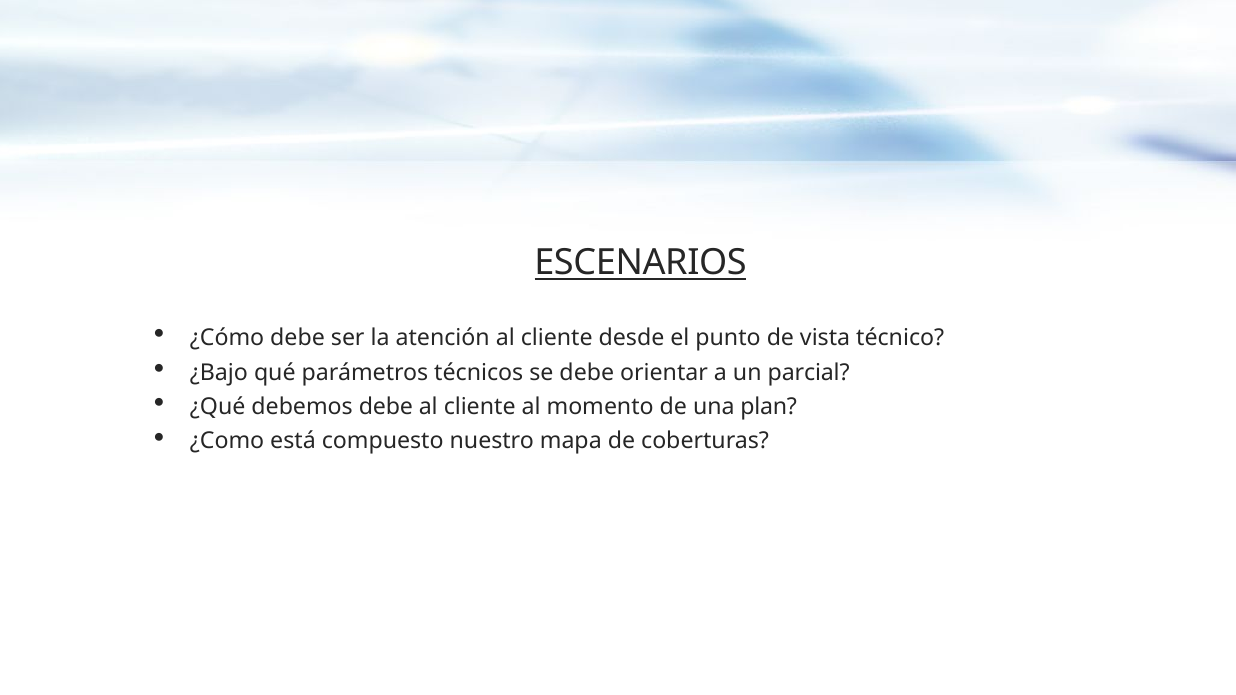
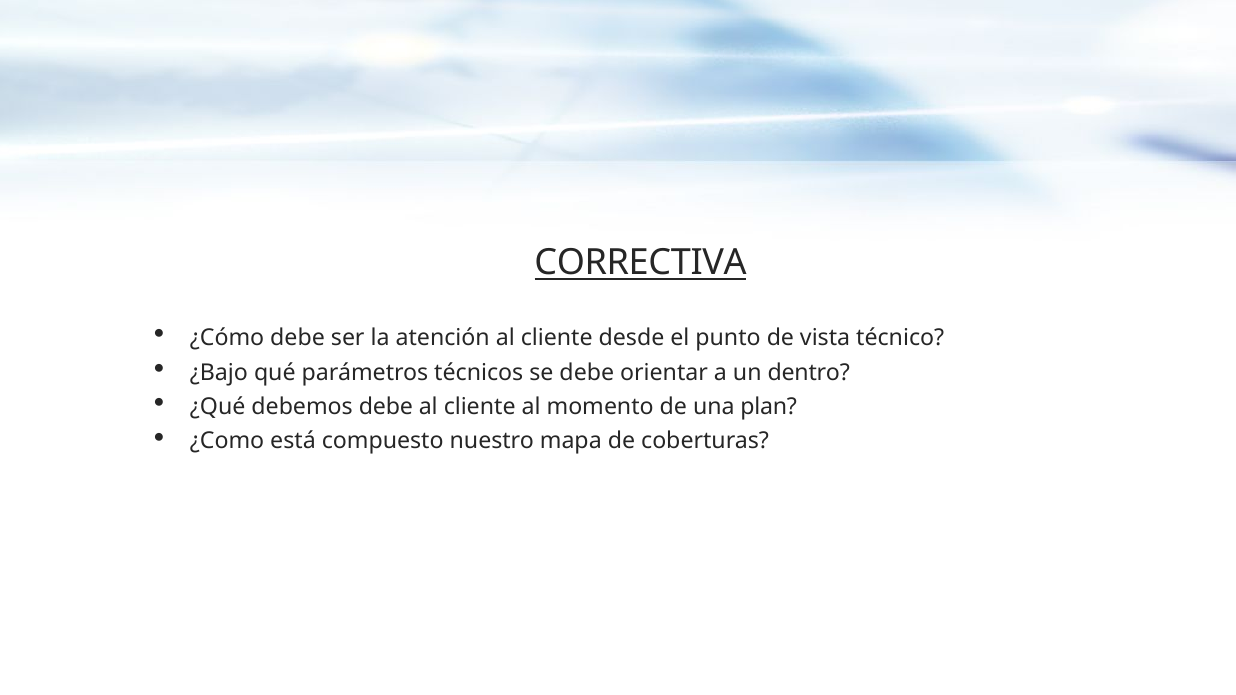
ESCENARIOS: ESCENARIOS -> CORRECTIVA
parcial: parcial -> dentro
